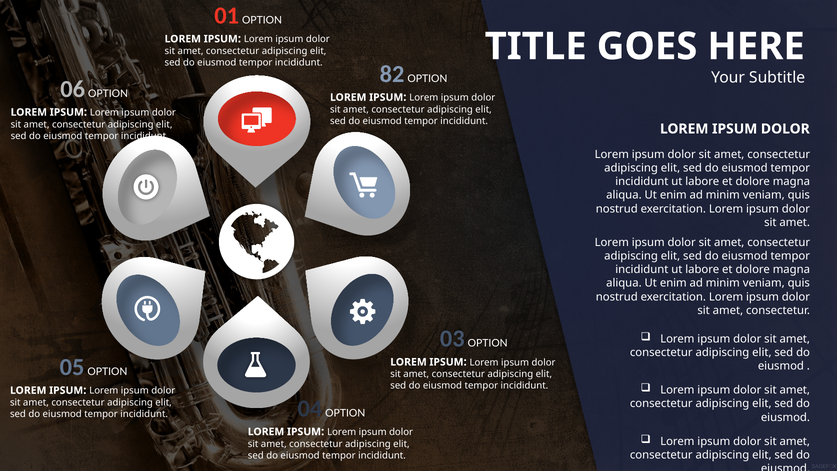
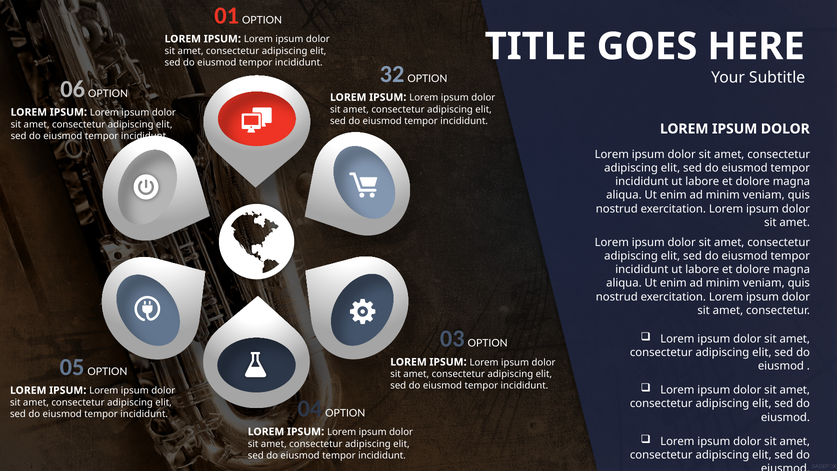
82: 82 -> 32
